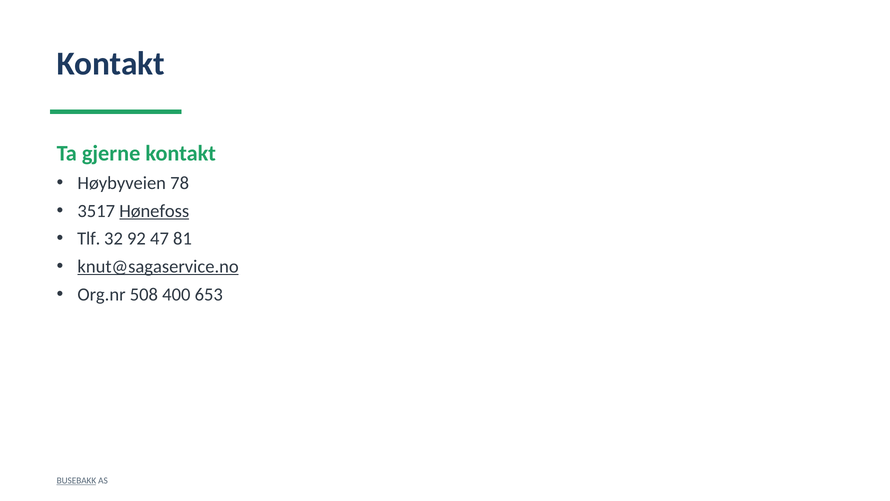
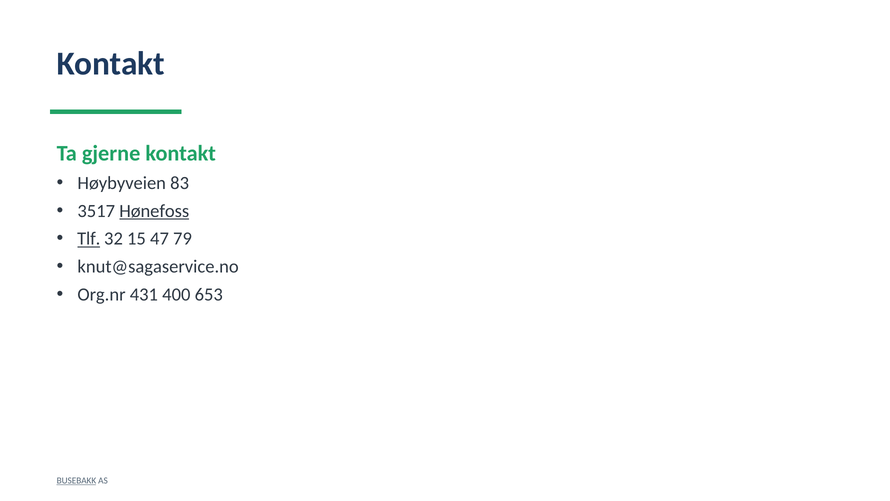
78: 78 -> 83
Tlf underline: none -> present
92: 92 -> 15
81: 81 -> 79
knut@sagaservice.no underline: present -> none
508: 508 -> 431
